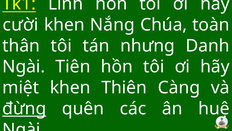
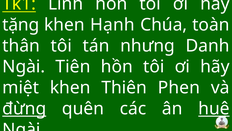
cười: cười -> tặng
Nắng: Nắng -> Hạnh
Càng: Càng -> Phen
huệ underline: none -> present
